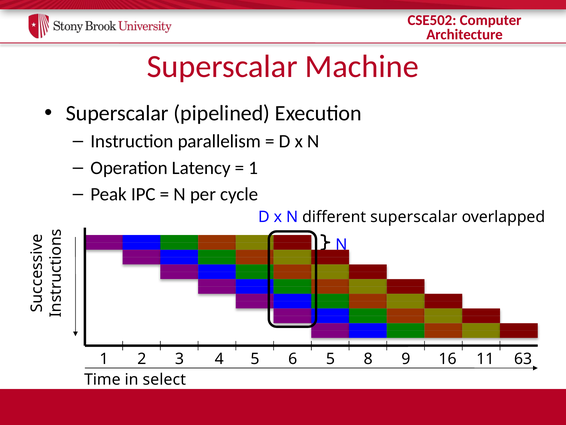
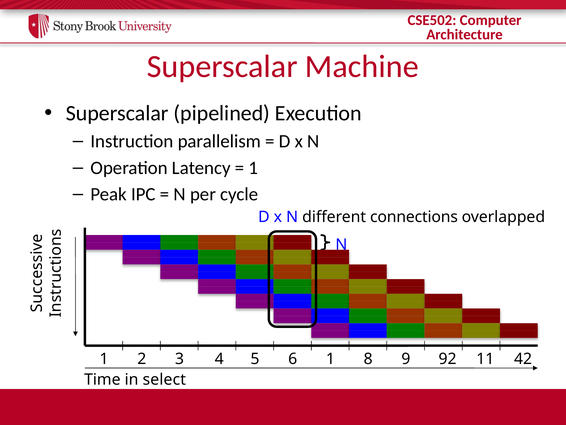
different superscalar: superscalar -> connections
6 5: 5 -> 1
16: 16 -> 92
63: 63 -> 42
